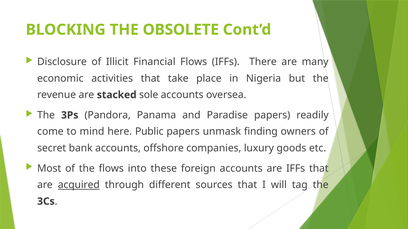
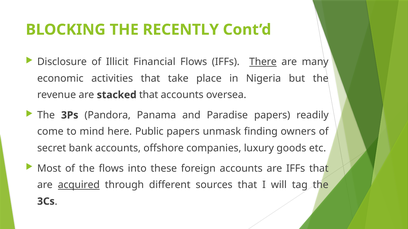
OBSOLETE: OBSOLETE -> RECENTLY
There underline: none -> present
stacked sole: sole -> that
